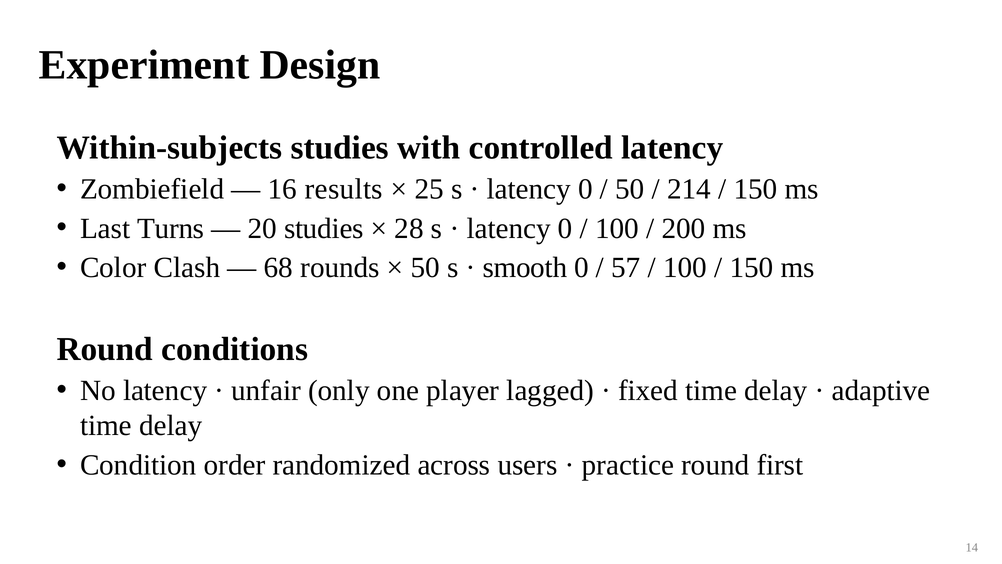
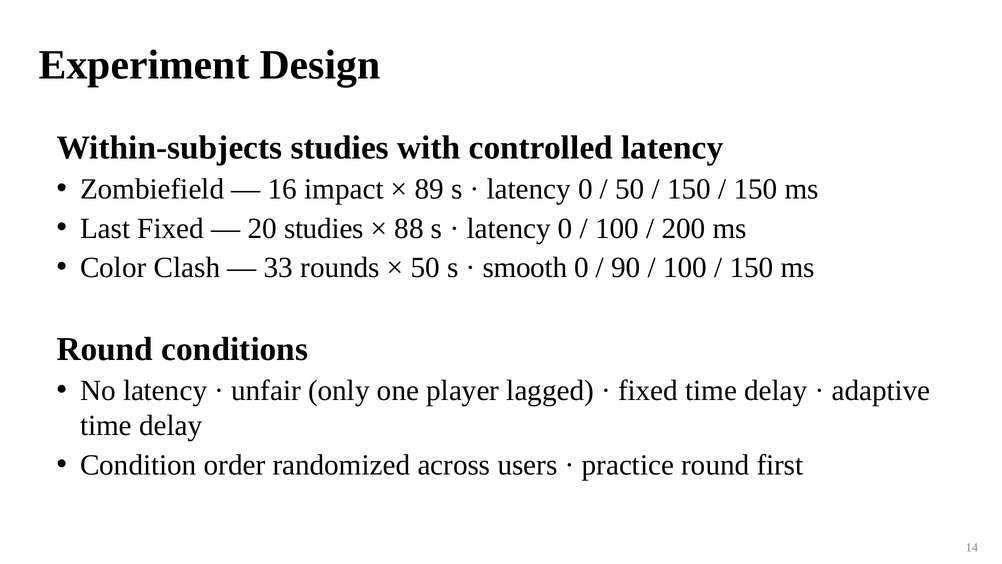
results: results -> impact
25: 25 -> 89
214 at (689, 189): 214 -> 150
Last Turns: Turns -> Fixed
28: 28 -> 88
68: 68 -> 33
57: 57 -> 90
